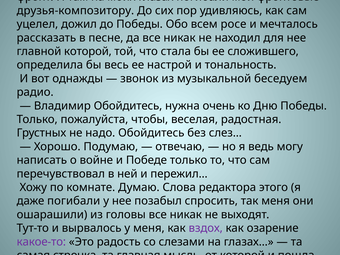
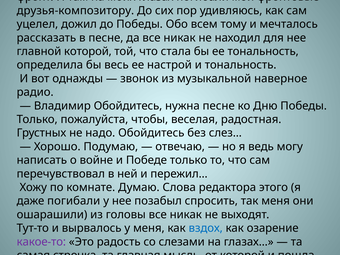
росе: росе -> тому
ее сложившего: сложившего -> тональность
беседуем: беседуем -> наверное
нужна очень: очень -> песне
вздох colour: purple -> blue
